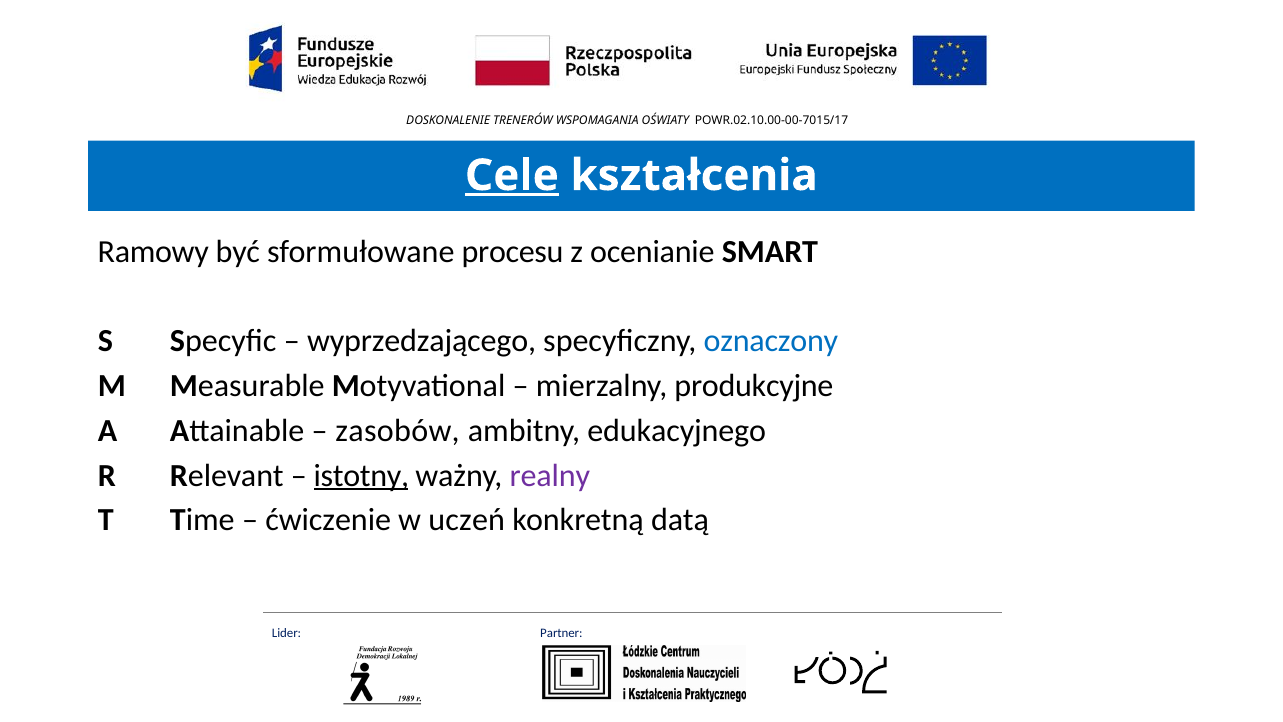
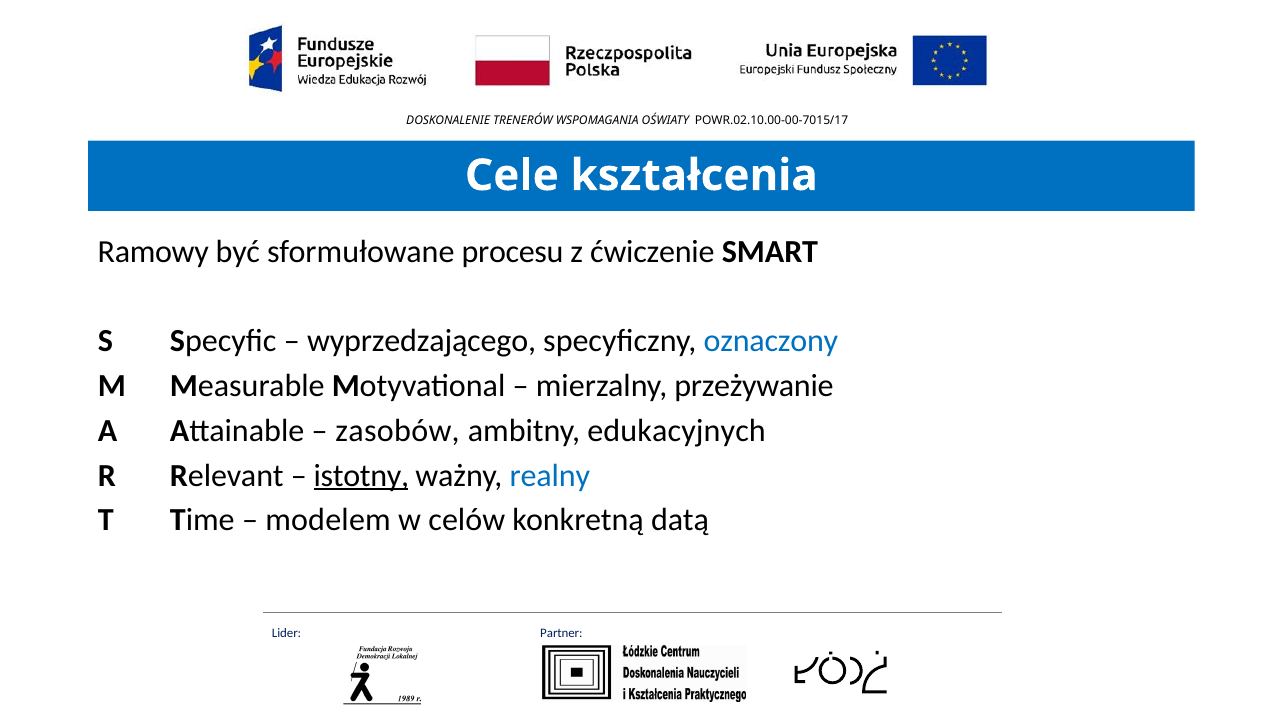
Cele underline: present -> none
ocenianie: ocenianie -> ćwiczenie
produkcyjne: produkcyjne -> przeżywanie
edukacyjnego: edukacyjnego -> edukacyjnych
realny colour: purple -> blue
ćwiczenie: ćwiczenie -> modelem
uczeń: uczeń -> celów
